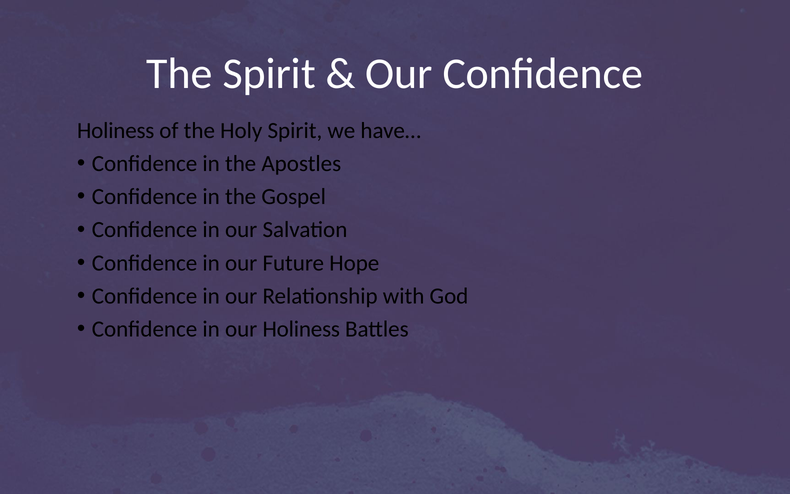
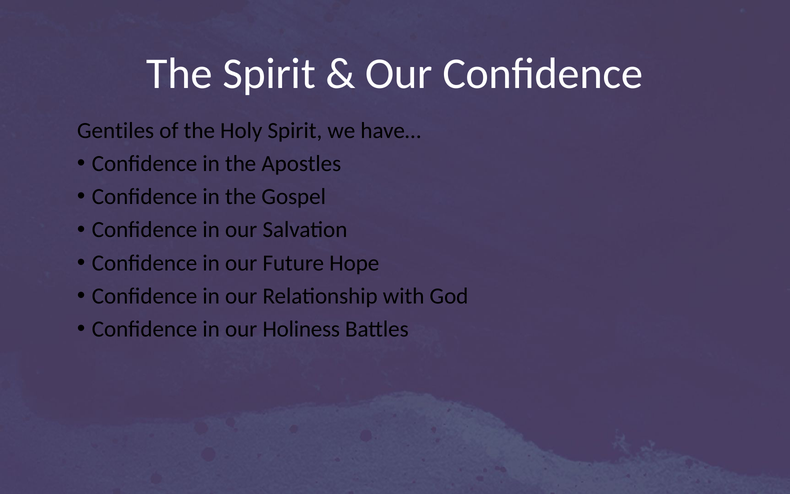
Holiness at (116, 130): Holiness -> Gentiles
